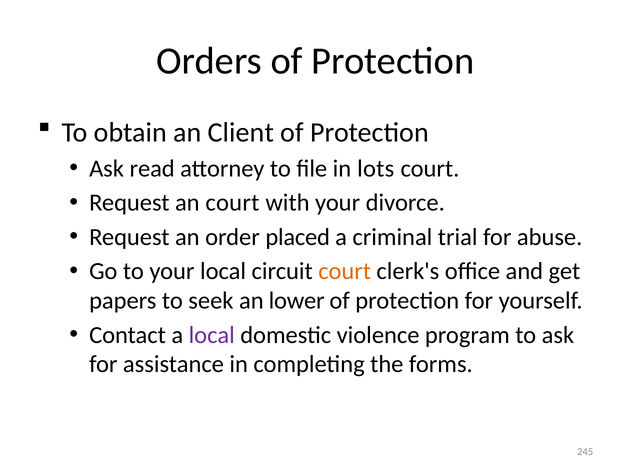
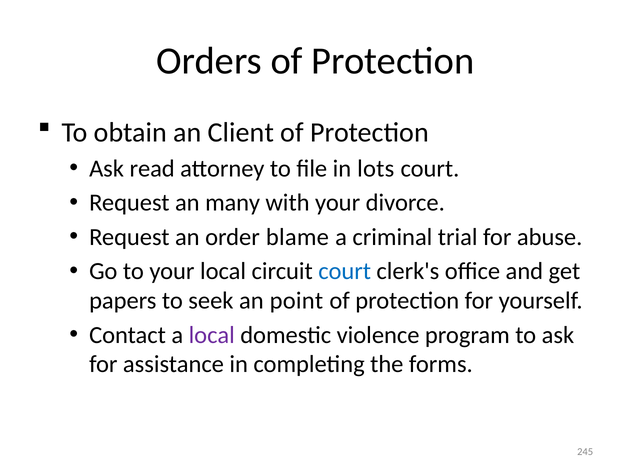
an court: court -> many
placed: placed -> blame
court at (345, 272) colour: orange -> blue
lower: lower -> point
